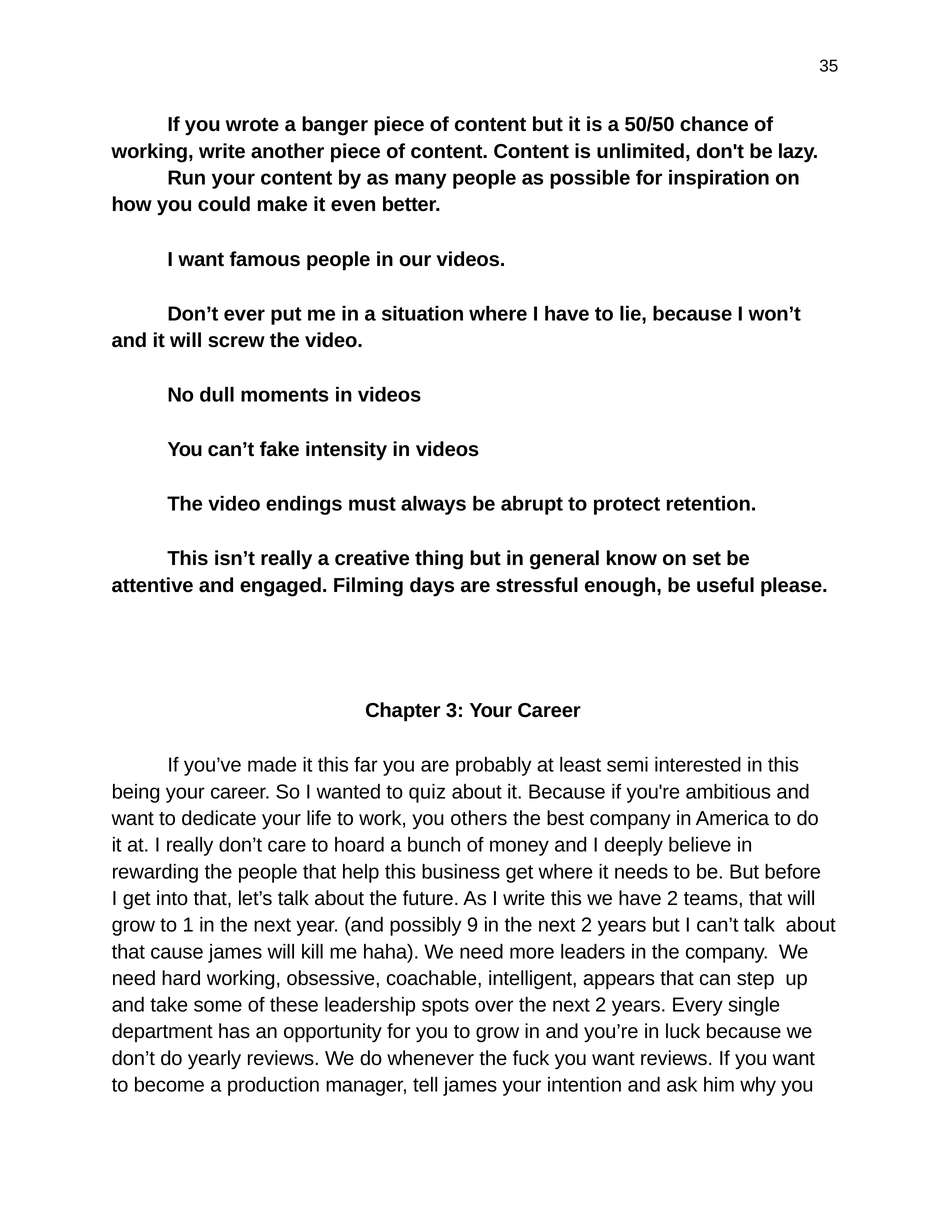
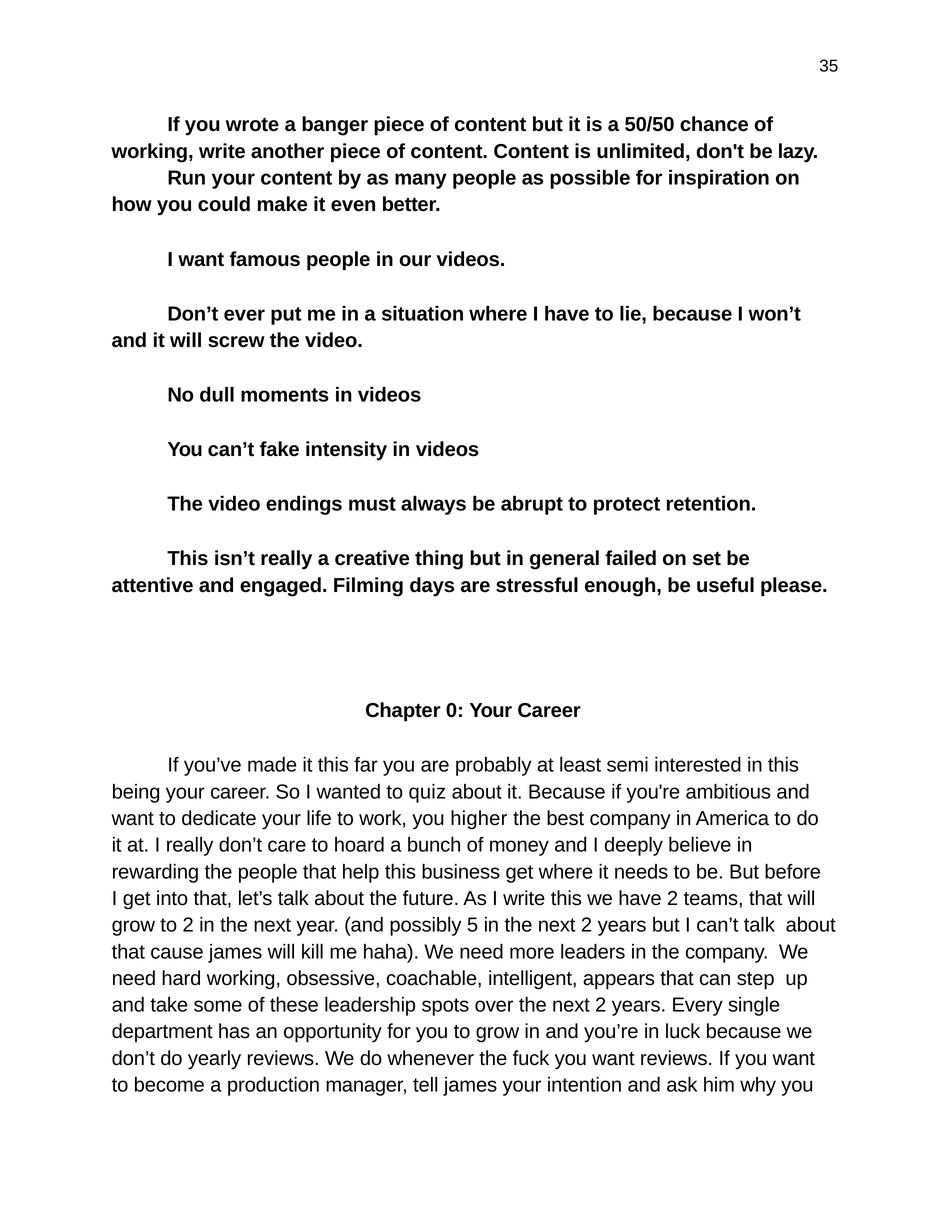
know: know -> failed
3: 3 -> 0
others: others -> higher
to 1: 1 -> 2
9: 9 -> 5
